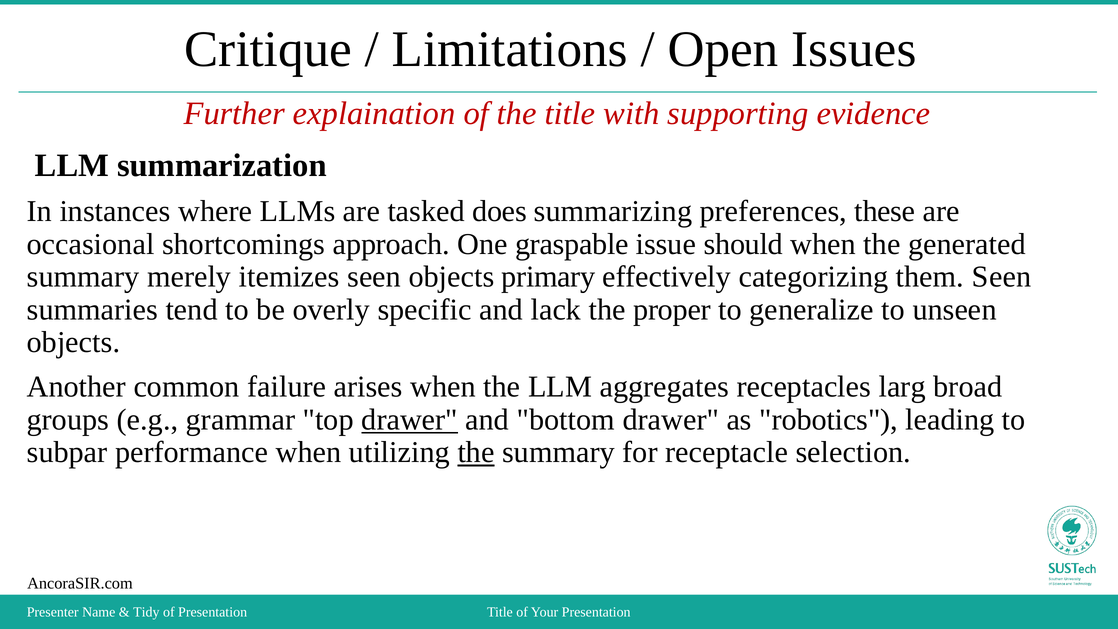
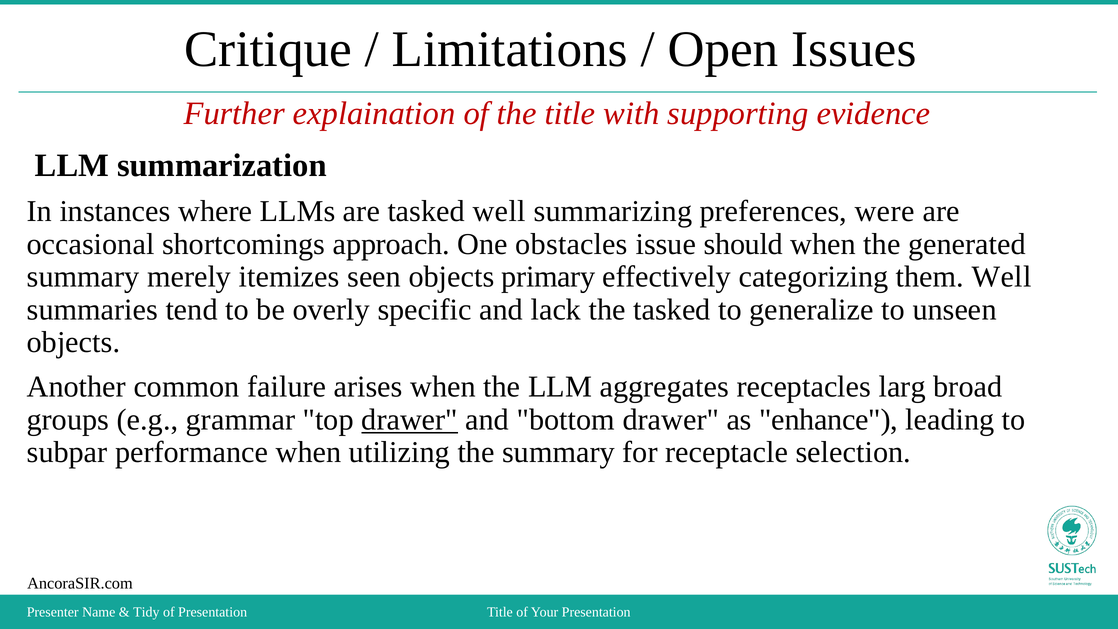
tasked does: does -> well
these: these -> were
graspable: graspable -> obstacles
them Seen: Seen -> Well
the proper: proper -> tasked
robotics: robotics -> enhance
the at (476, 452) underline: present -> none
